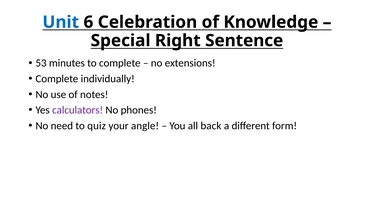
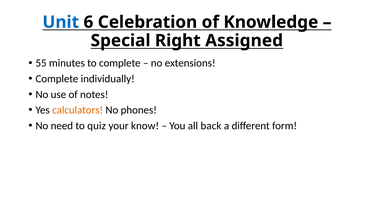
Sentence: Sentence -> Assigned
53: 53 -> 55
calculators colour: purple -> orange
angle: angle -> know
